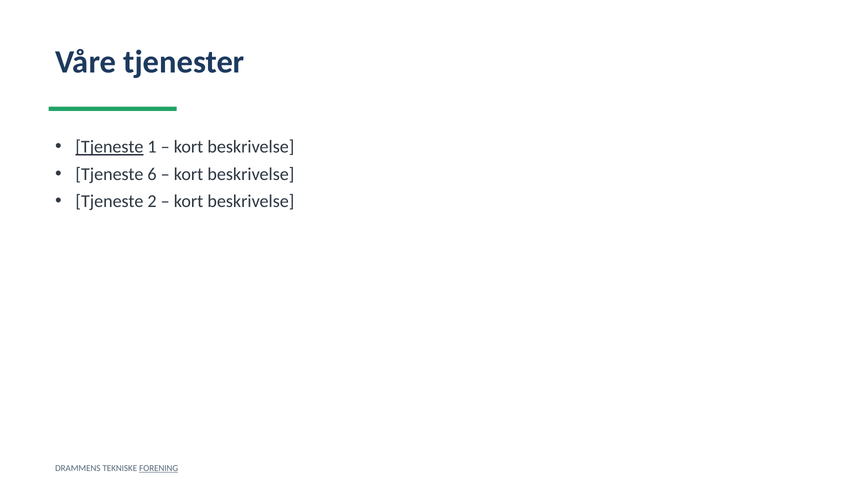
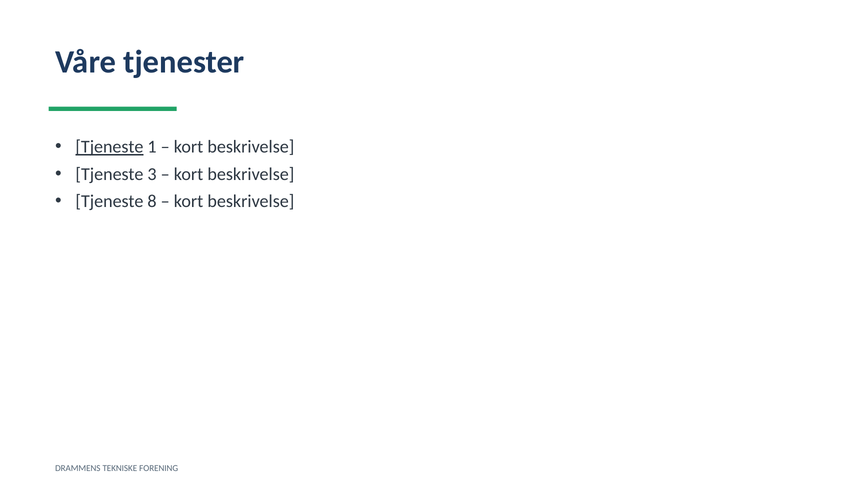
6: 6 -> 3
2: 2 -> 8
FORENING underline: present -> none
